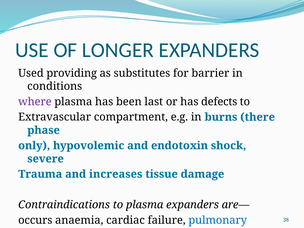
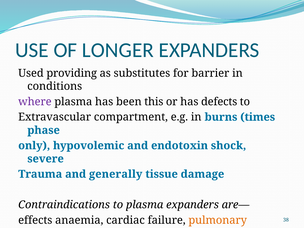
last: last -> this
there: there -> times
increases: increases -> generally
occurs: occurs -> effects
pulmonary colour: blue -> orange
